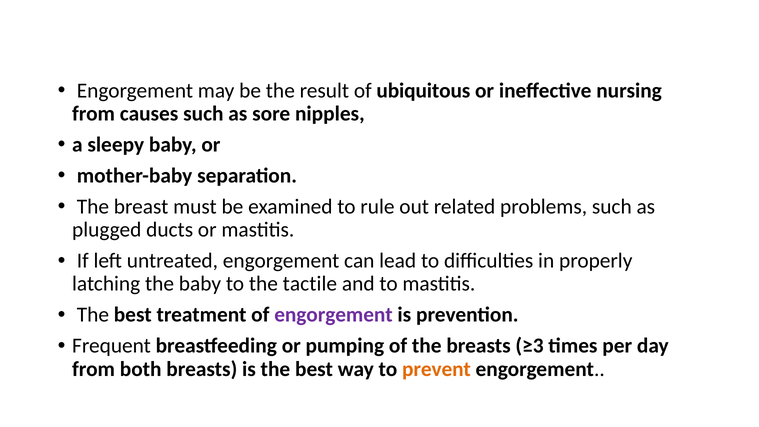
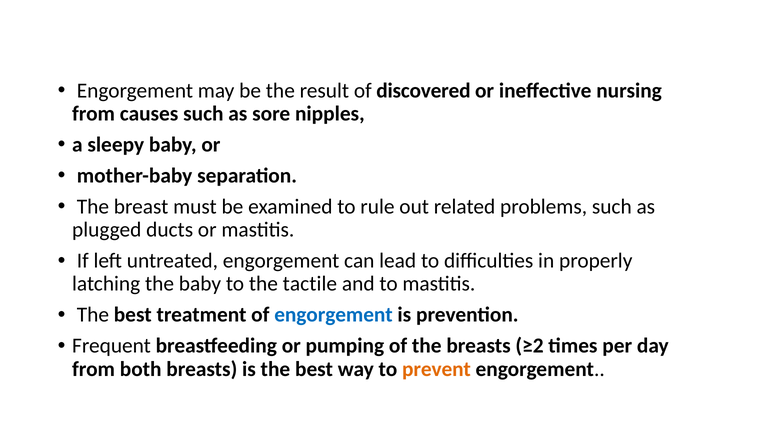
ubiquitous: ubiquitous -> discovered
engorgement at (333, 315) colour: purple -> blue
≥3: ≥3 -> ≥2
